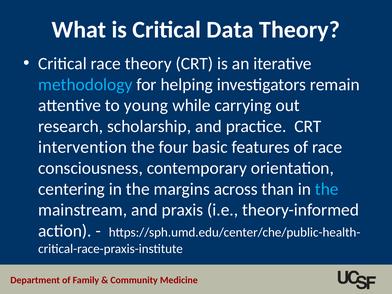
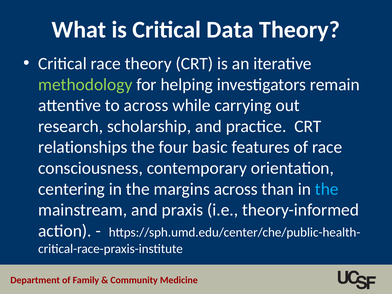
methodology colour: light blue -> light green
to young: young -> across
intervention: intervention -> relationships
